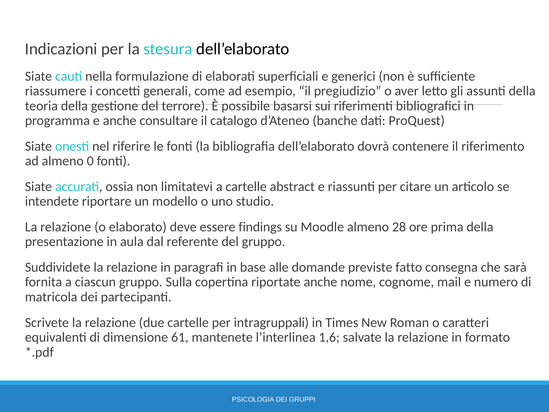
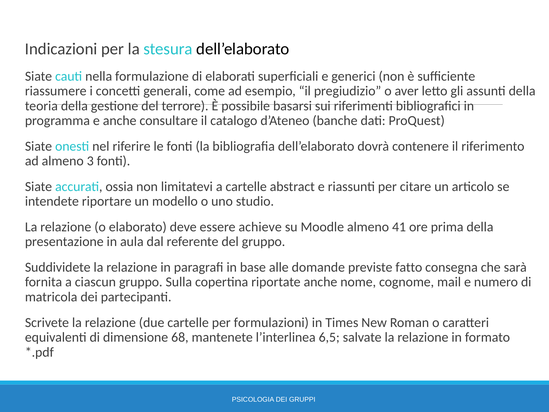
0: 0 -> 3
findings: findings -> achieve
28: 28 -> 41
intragruppali: intragruppali -> formulazioni
61: 61 -> 68
1,6: 1,6 -> 6,5
